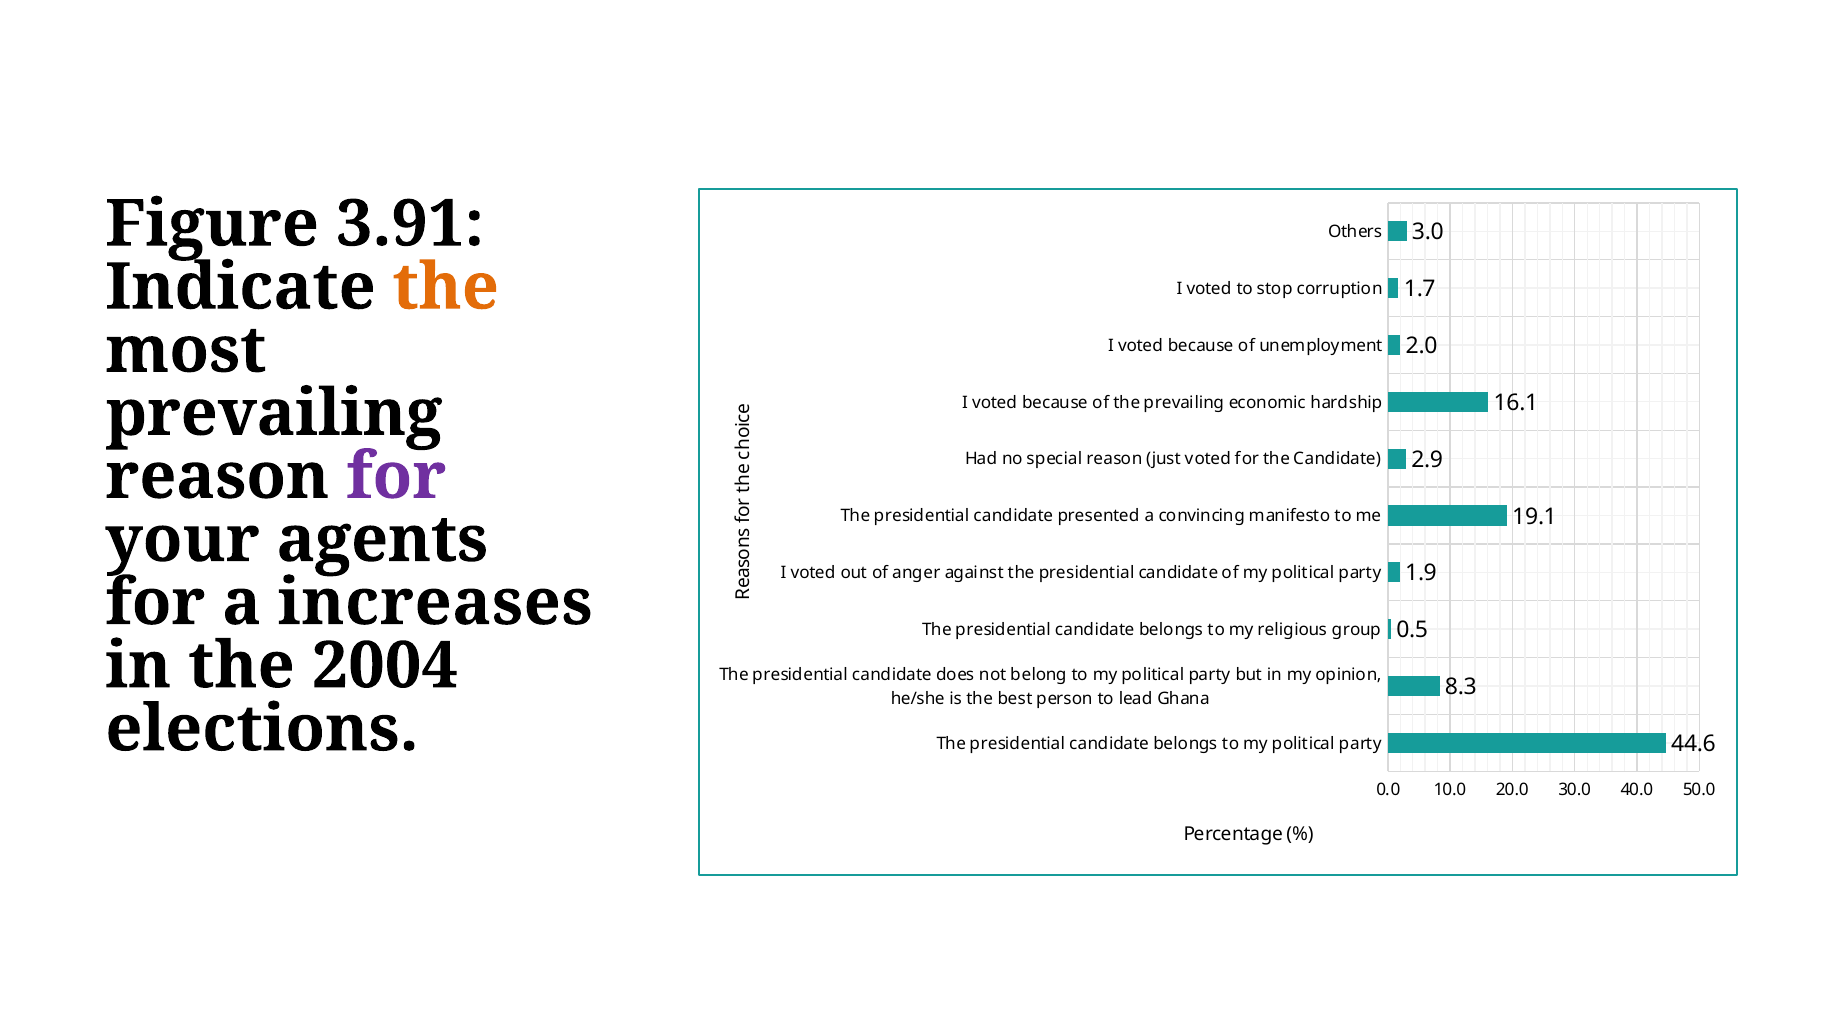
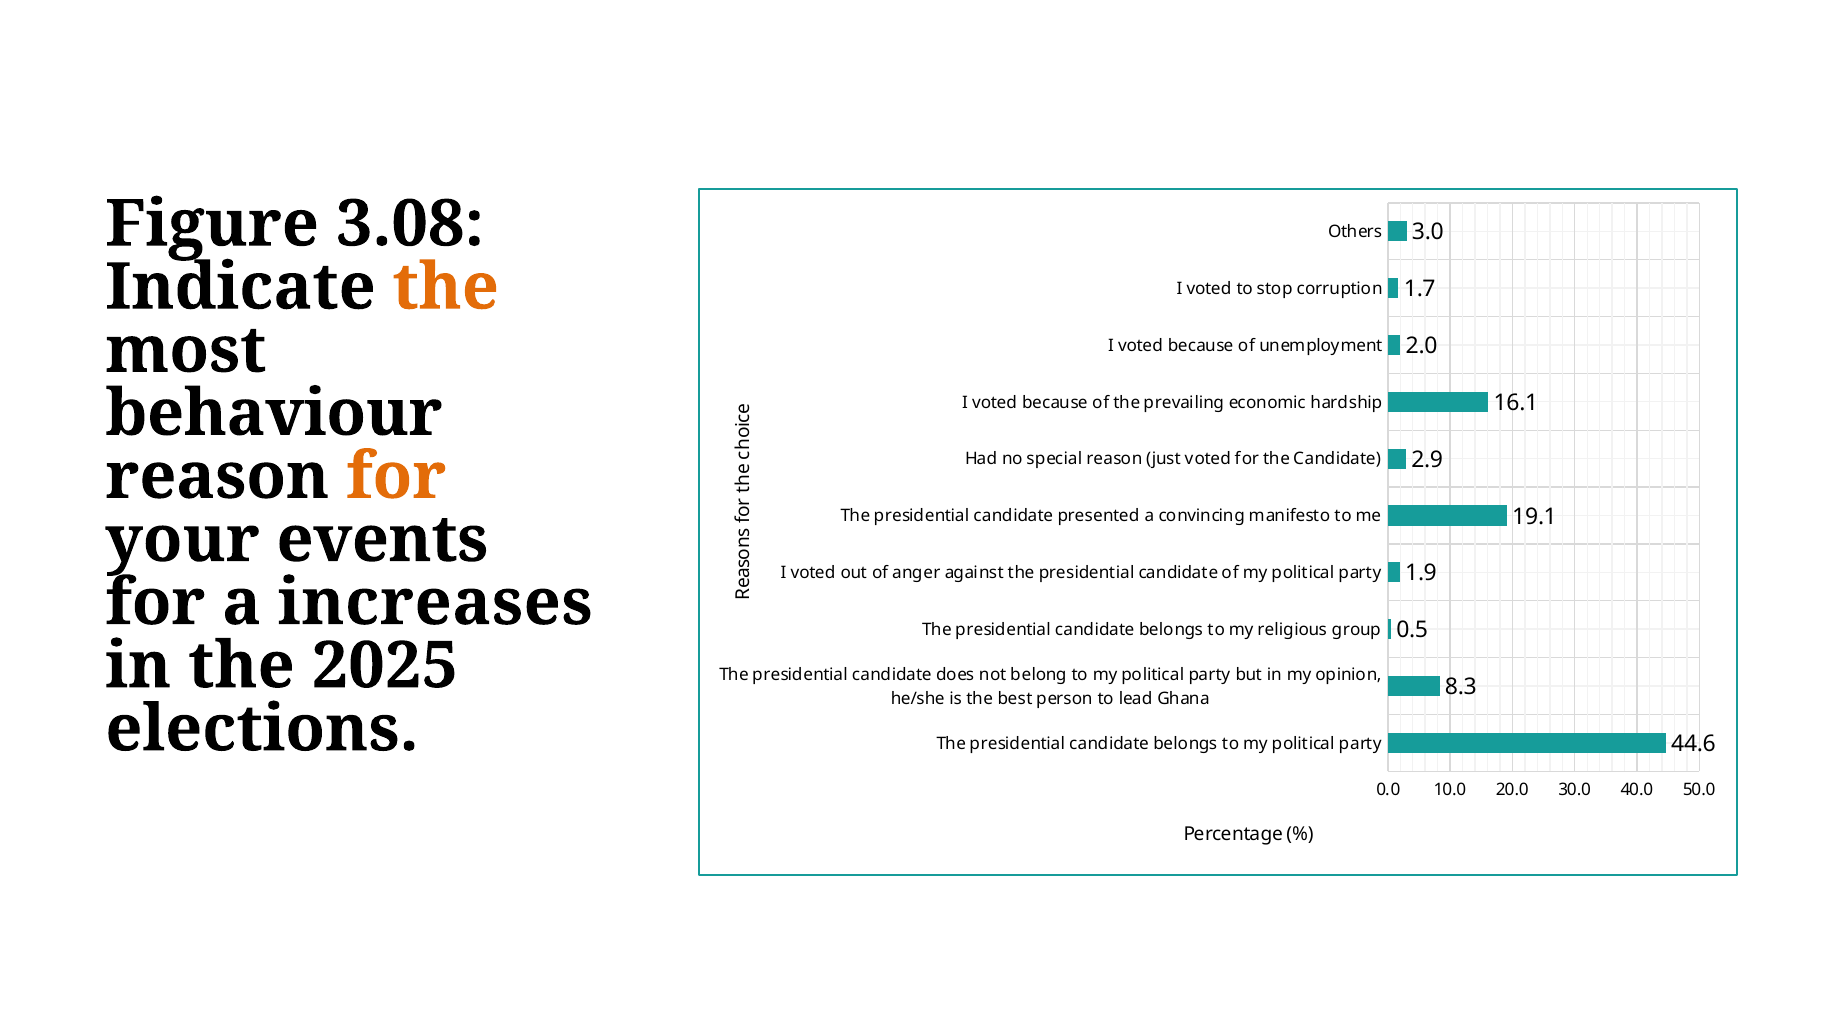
3.91: 3.91 -> 3.08
prevailing at (274, 413): prevailing -> behaviour
for at (396, 477) colour: purple -> orange
agents: agents -> events
2004: 2004 -> 2025
